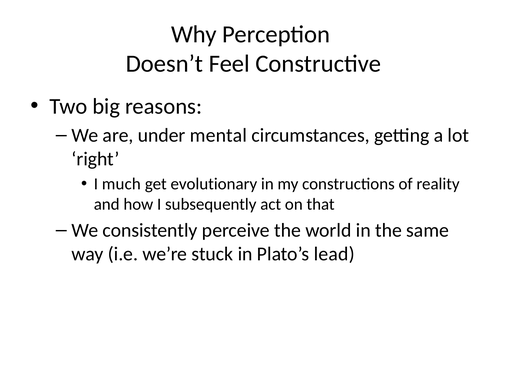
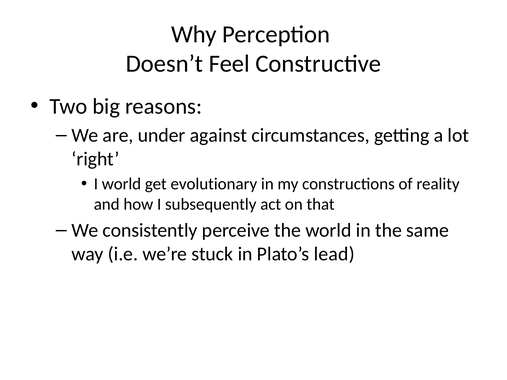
mental: mental -> against
I much: much -> world
